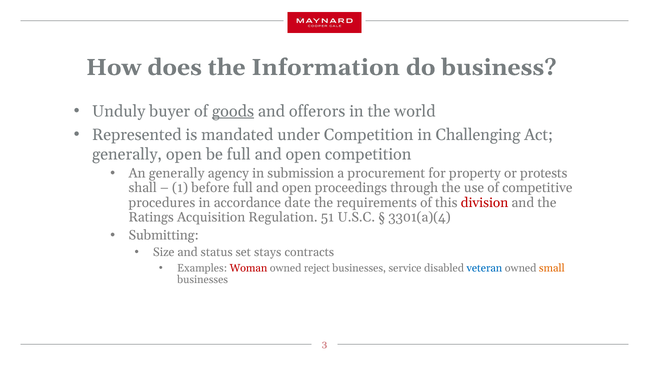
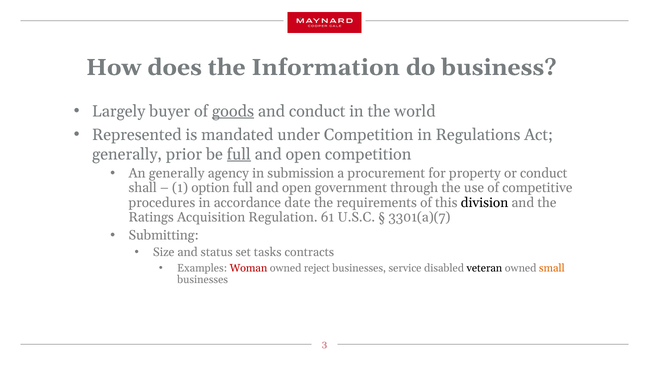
Unduly: Unduly -> Largely
and offerors: offerors -> conduct
Challenging: Challenging -> Regulations
generally open: open -> prior
full at (239, 154) underline: none -> present
or protests: protests -> conduct
before: before -> option
proceedings: proceedings -> government
division colour: red -> black
51: 51 -> 61
3301(a)(4: 3301(a)(4 -> 3301(a)(7
stays: stays -> tasks
veteran colour: blue -> black
